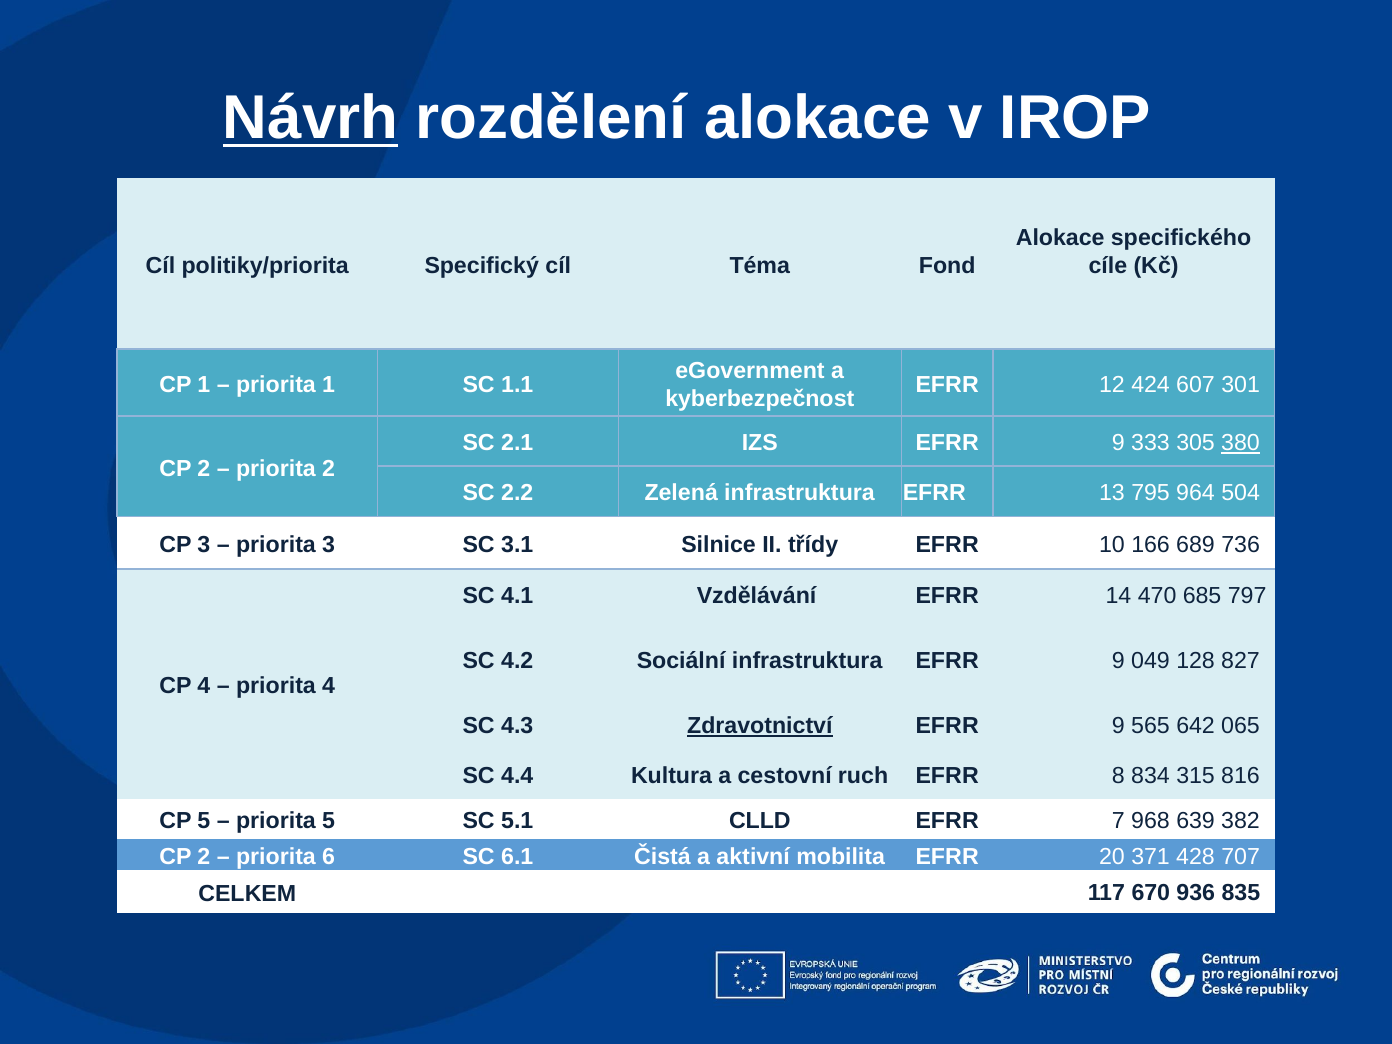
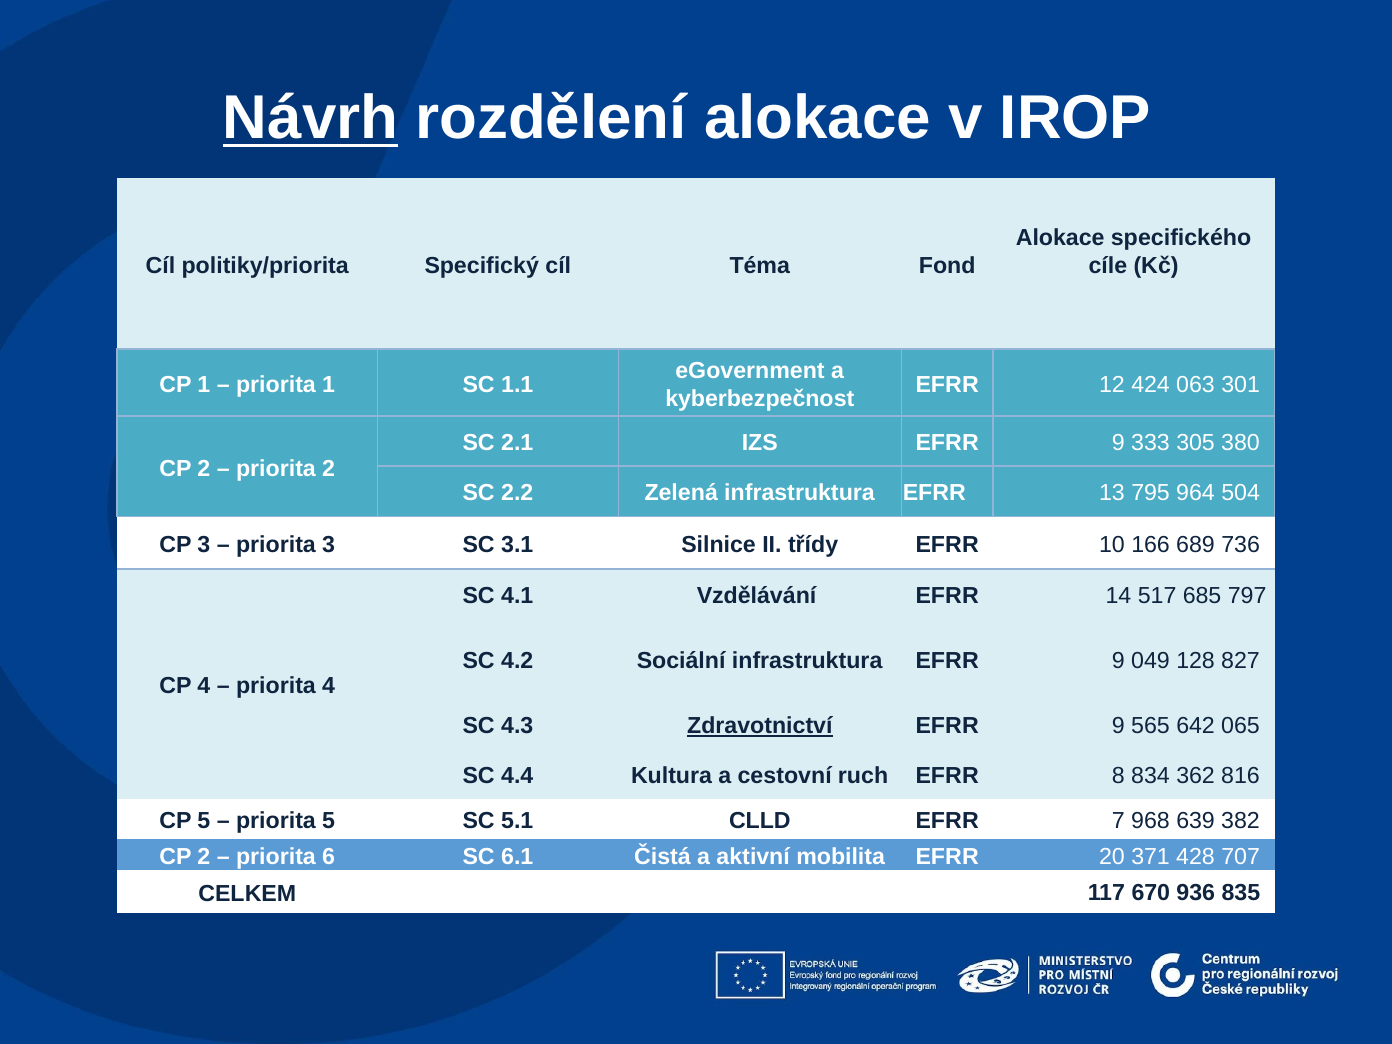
607: 607 -> 063
380 underline: present -> none
470: 470 -> 517
315: 315 -> 362
